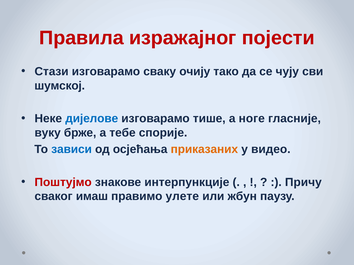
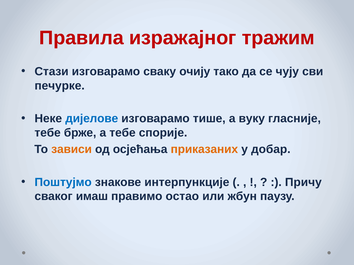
појести: појести -> тражим
шумској: шумској -> печурке
ноге: ноге -> вуку
вуку at (48, 133): вуку -> тебе
зависи colour: blue -> orange
видео: видео -> добар
Поштујмо colour: red -> blue
улете: улете -> остао
